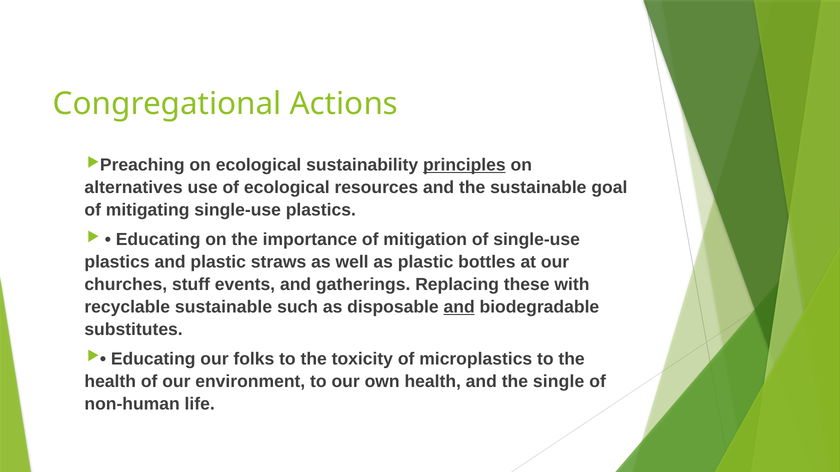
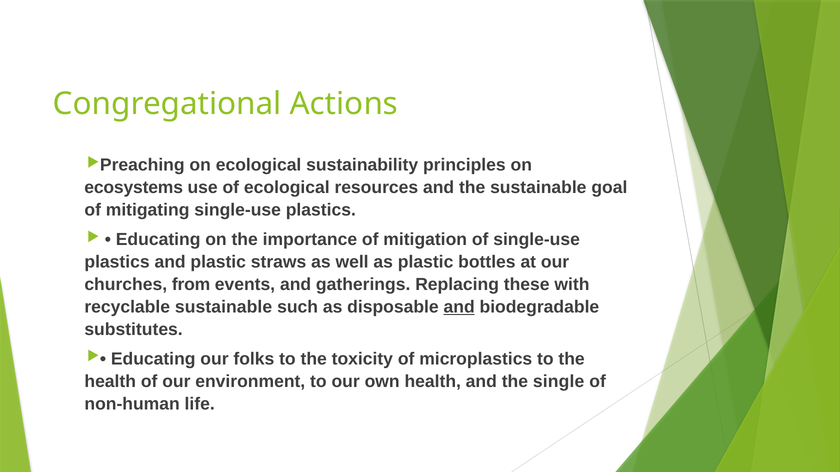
principles underline: present -> none
alternatives: alternatives -> ecosystems
stuff: stuff -> from
